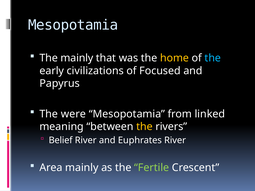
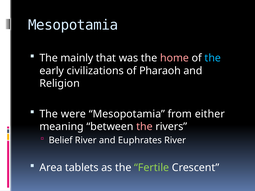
home colour: yellow -> pink
Focused: Focused -> Pharaoh
Papyrus: Papyrus -> Religion
linked: linked -> either
the at (144, 127) colour: yellow -> pink
Area mainly: mainly -> tablets
